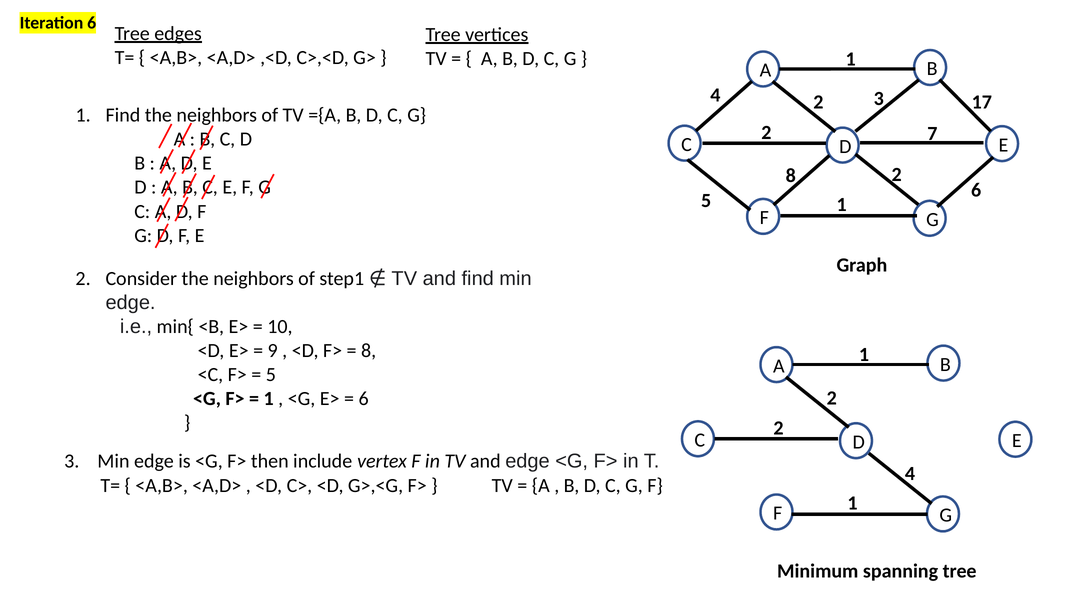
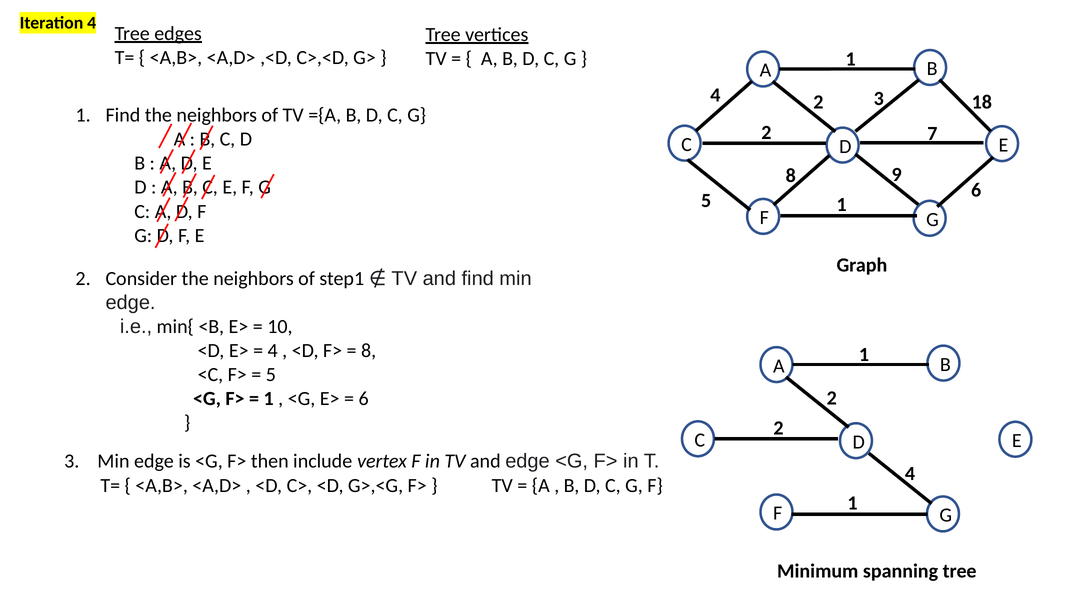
Iteration 6: 6 -> 4
17: 17 -> 18
8 2: 2 -> 9
9 at (273, 351): 9 -> 4
